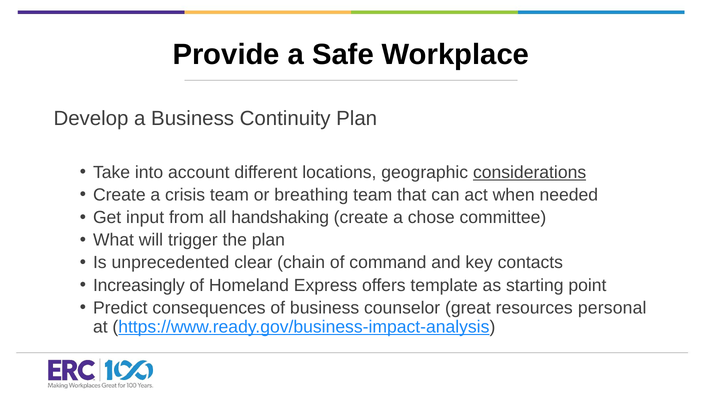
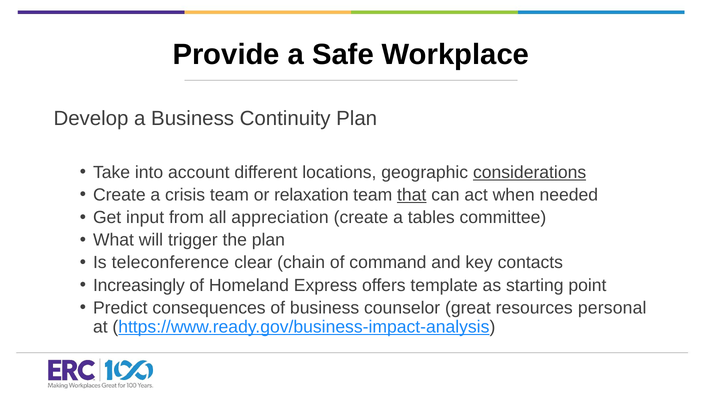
breathing: breathing -> relaxation
that underline: none -> present
handshaking: handshaking -> appreciation
chose: chose -> tables
unprecedented: unprecedented -> teleconference
